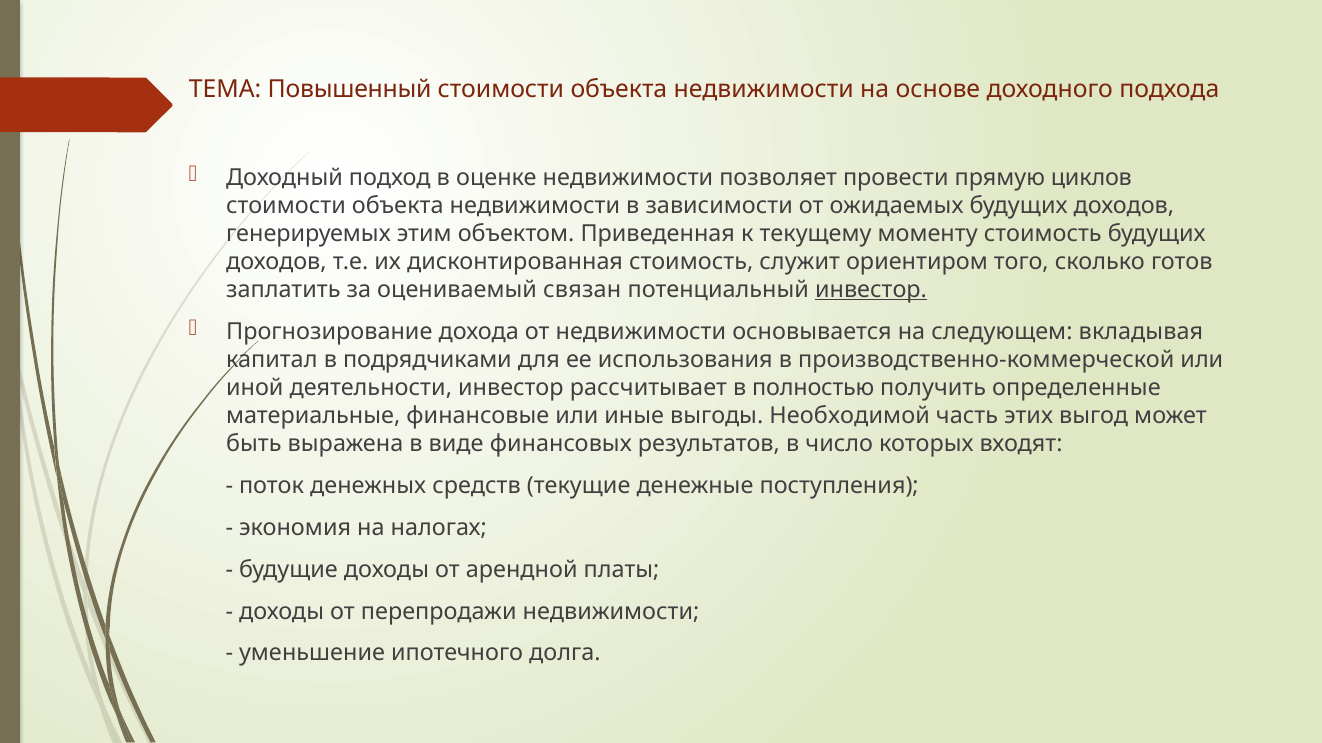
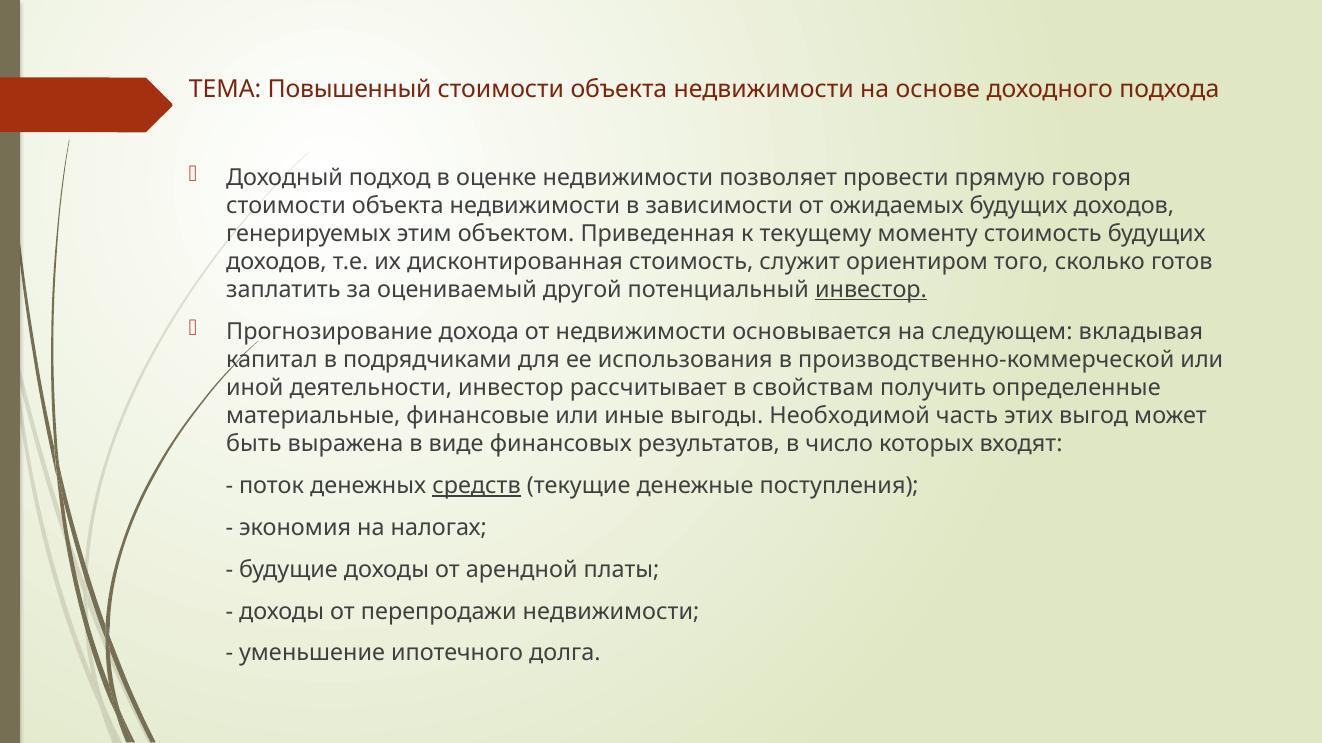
циклов: циклов -> говоря
связан: связан -> другой
полностью: полностью -> свойствам
средств underline: none -> present
